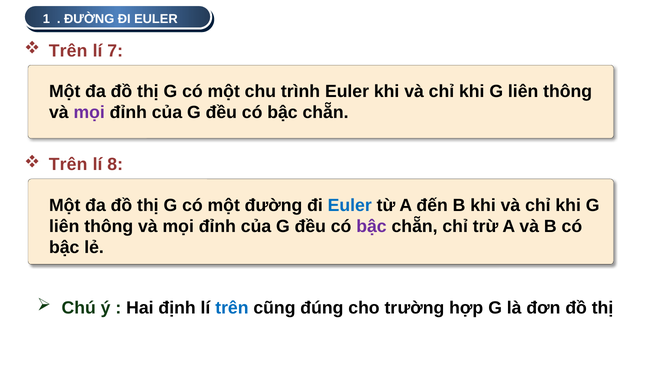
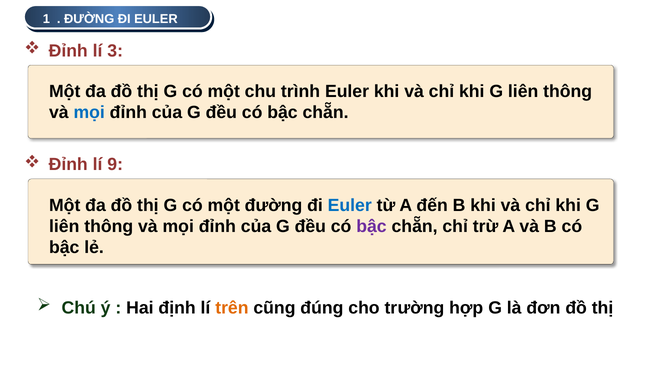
Trên at (68, 51): Trên -> Đỉnh
7: 7 -> 3
mọi at (89, 113) colour: purple -> blue
Trên at (68, 165): Trên -> Đỉnh
8: 8 -> 9
trên at (232, 308) colour: blue -> orange
